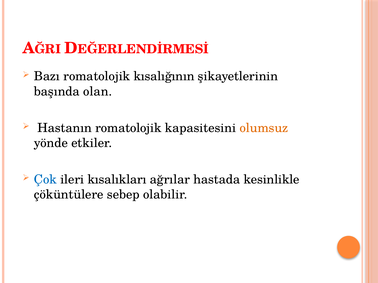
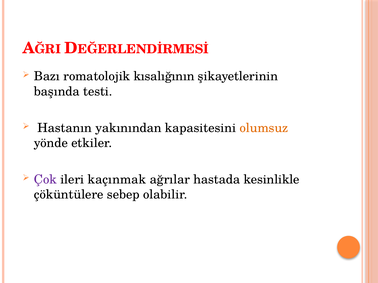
olan: olan -> testi
Hastanın romatolojik: romatolojik -> yakınından
Çok colour: blue -> purple
kısalıkları: kısalıkları -> kaçınmak
